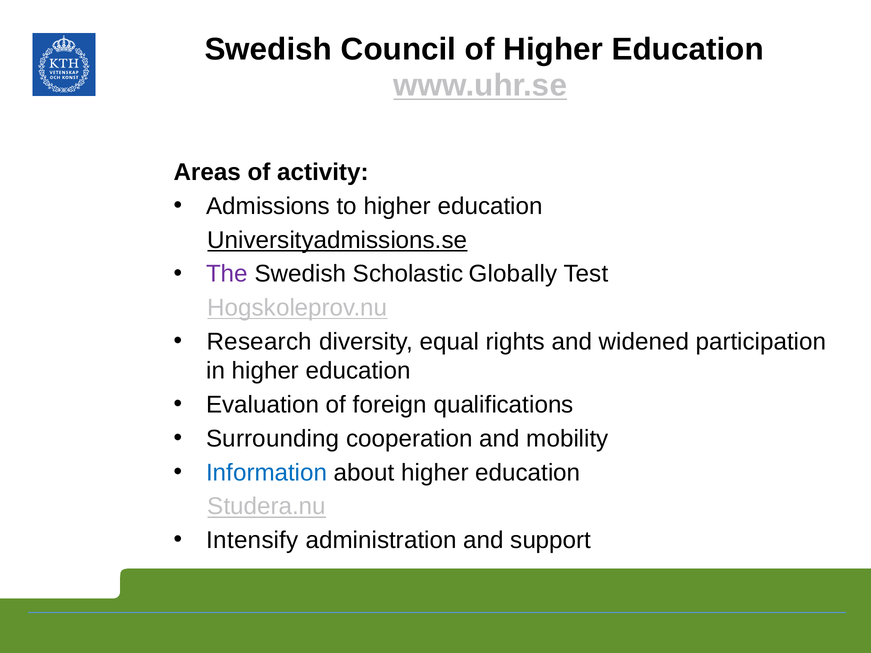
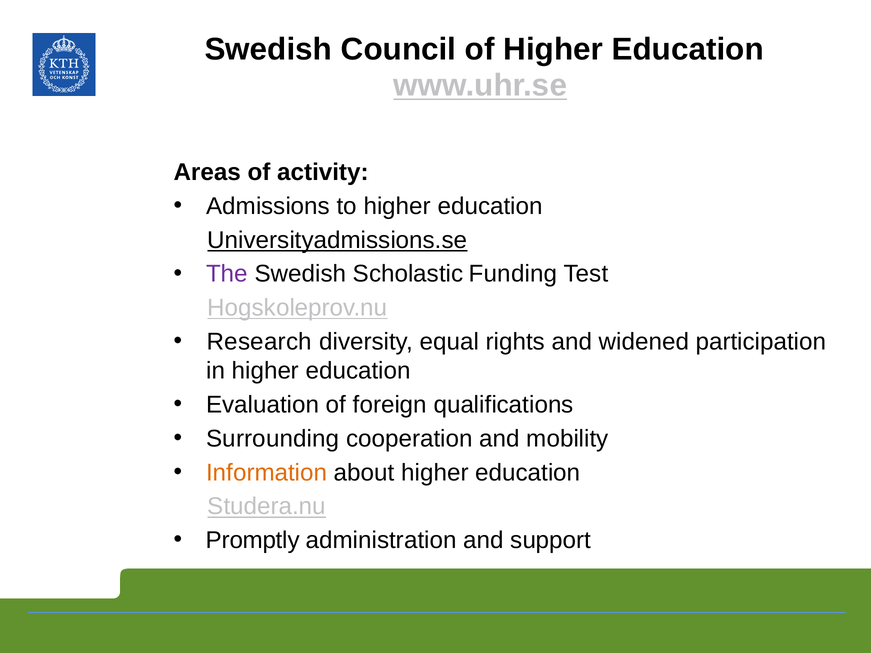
Globally: Globally -> Funding
Information colour: blue -> orange
Intensify: Intensify -> Promptly
